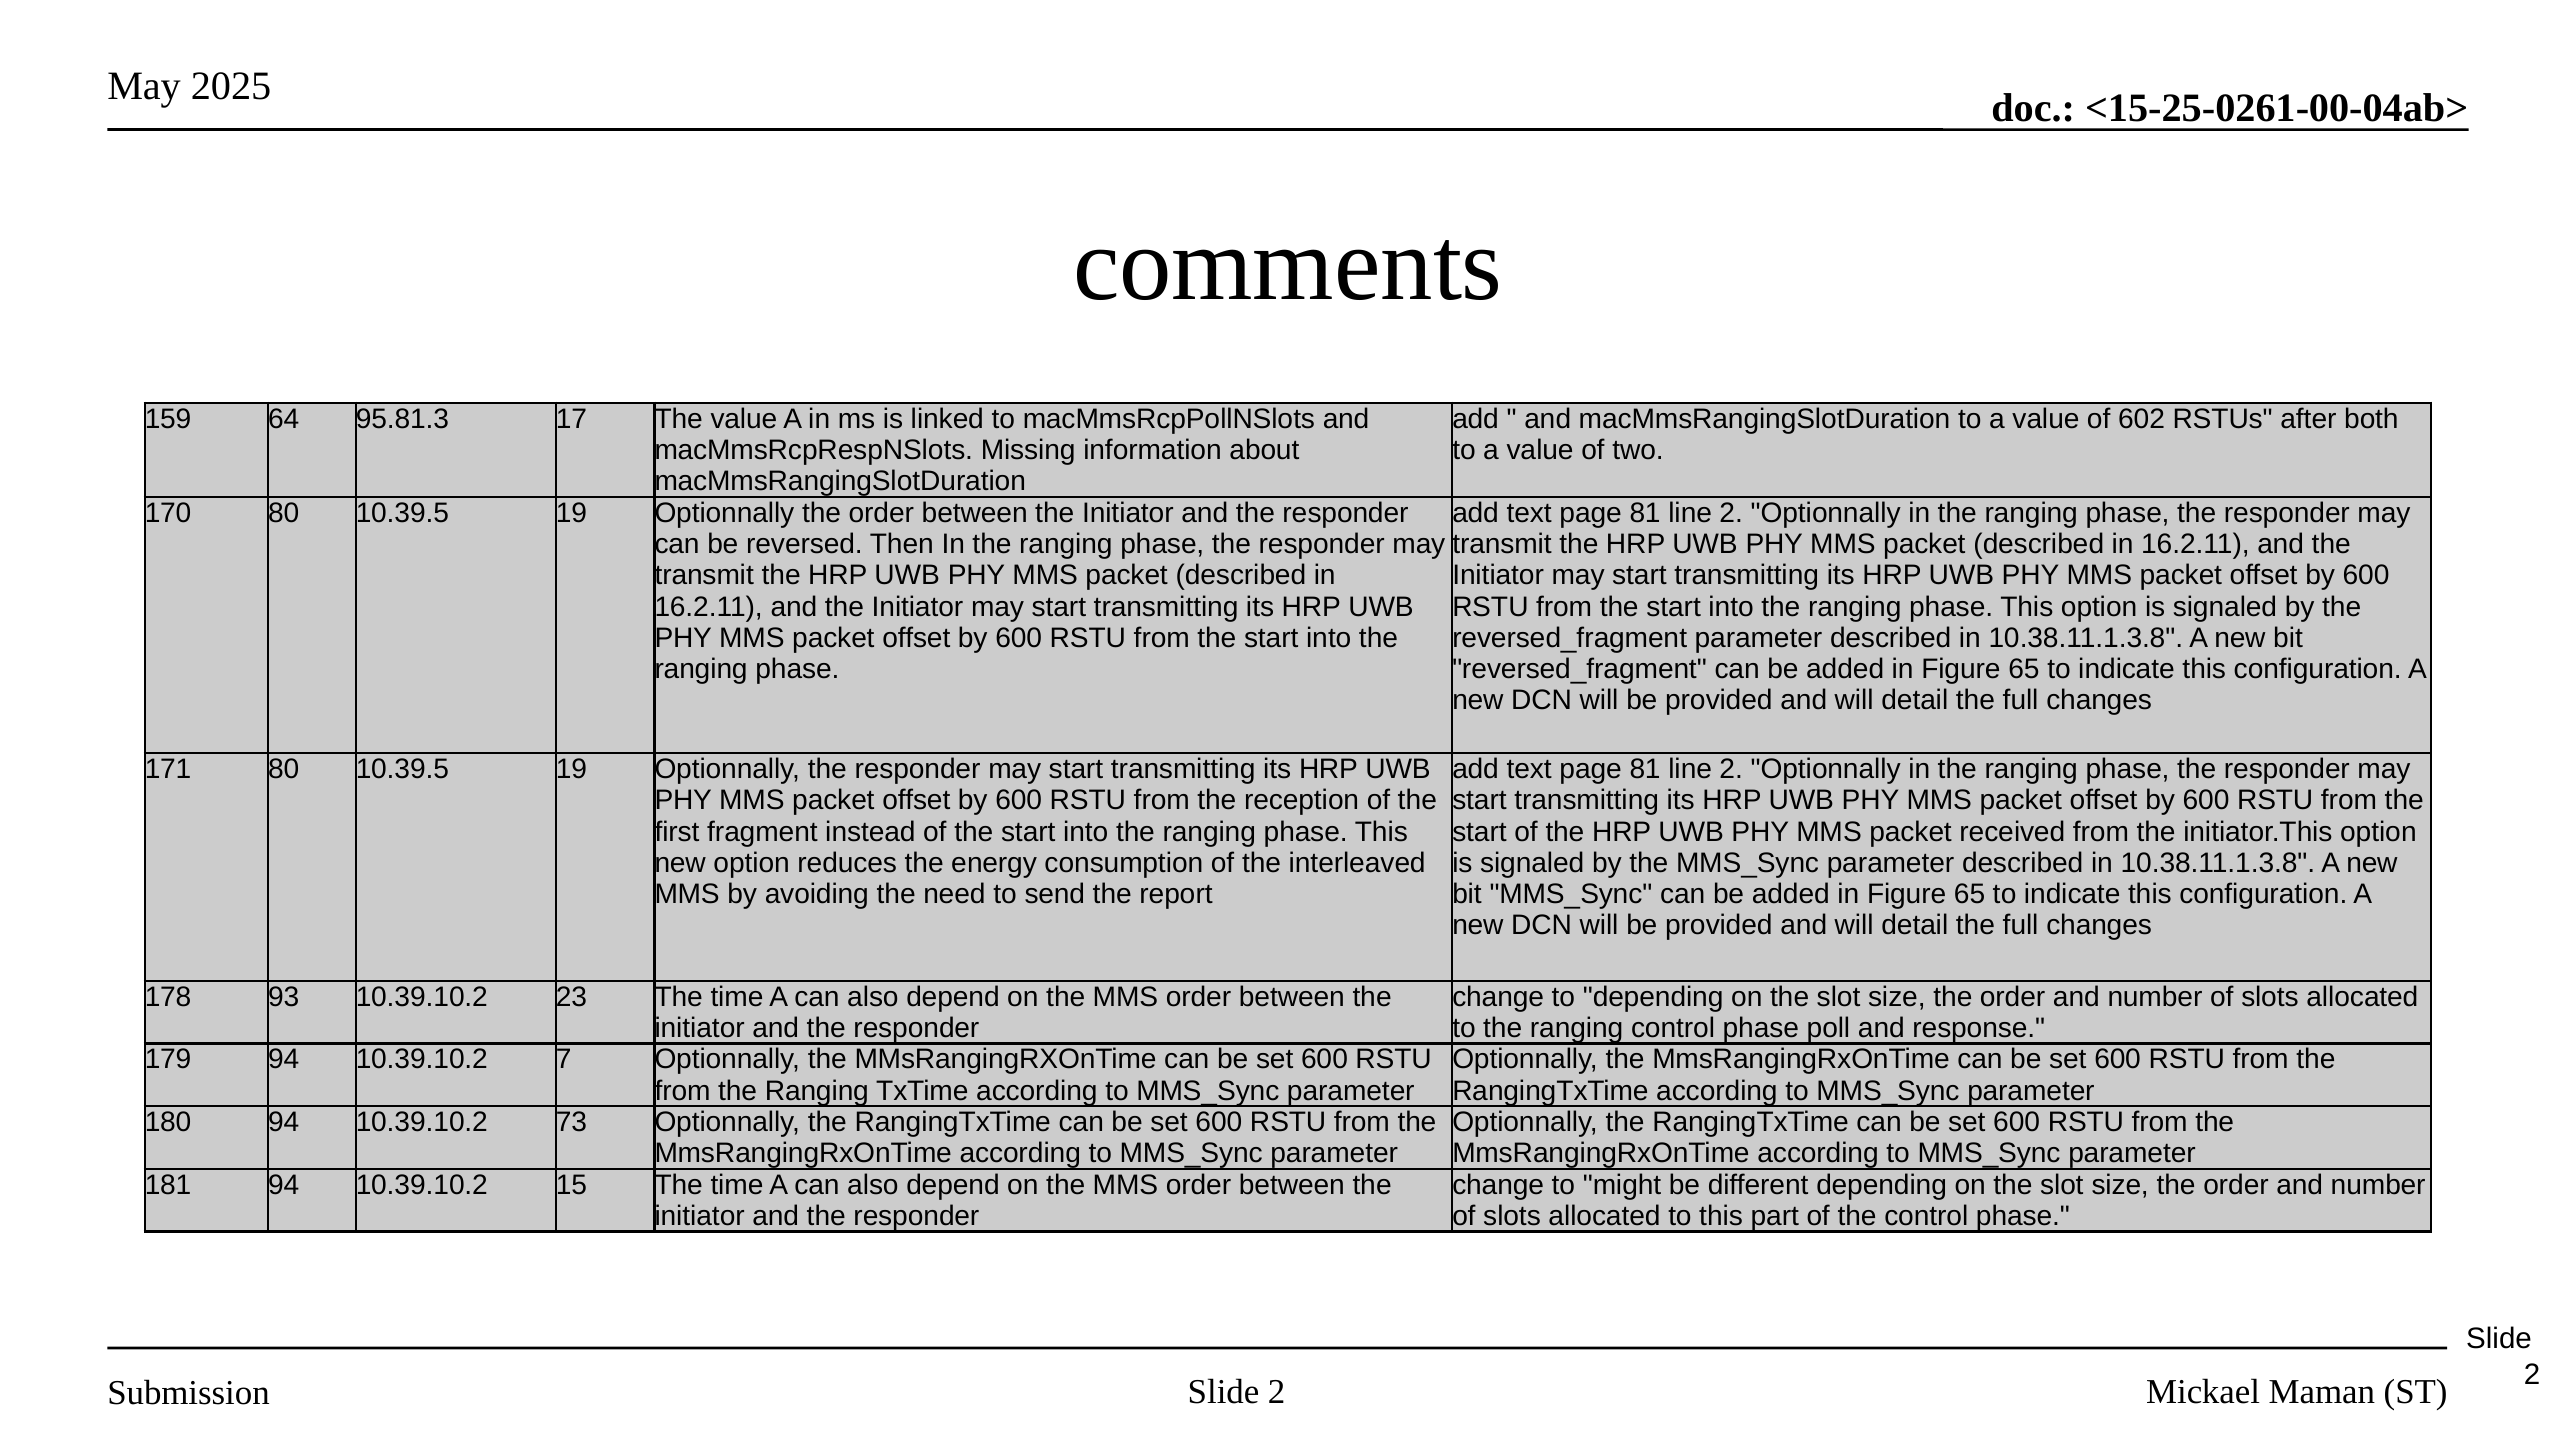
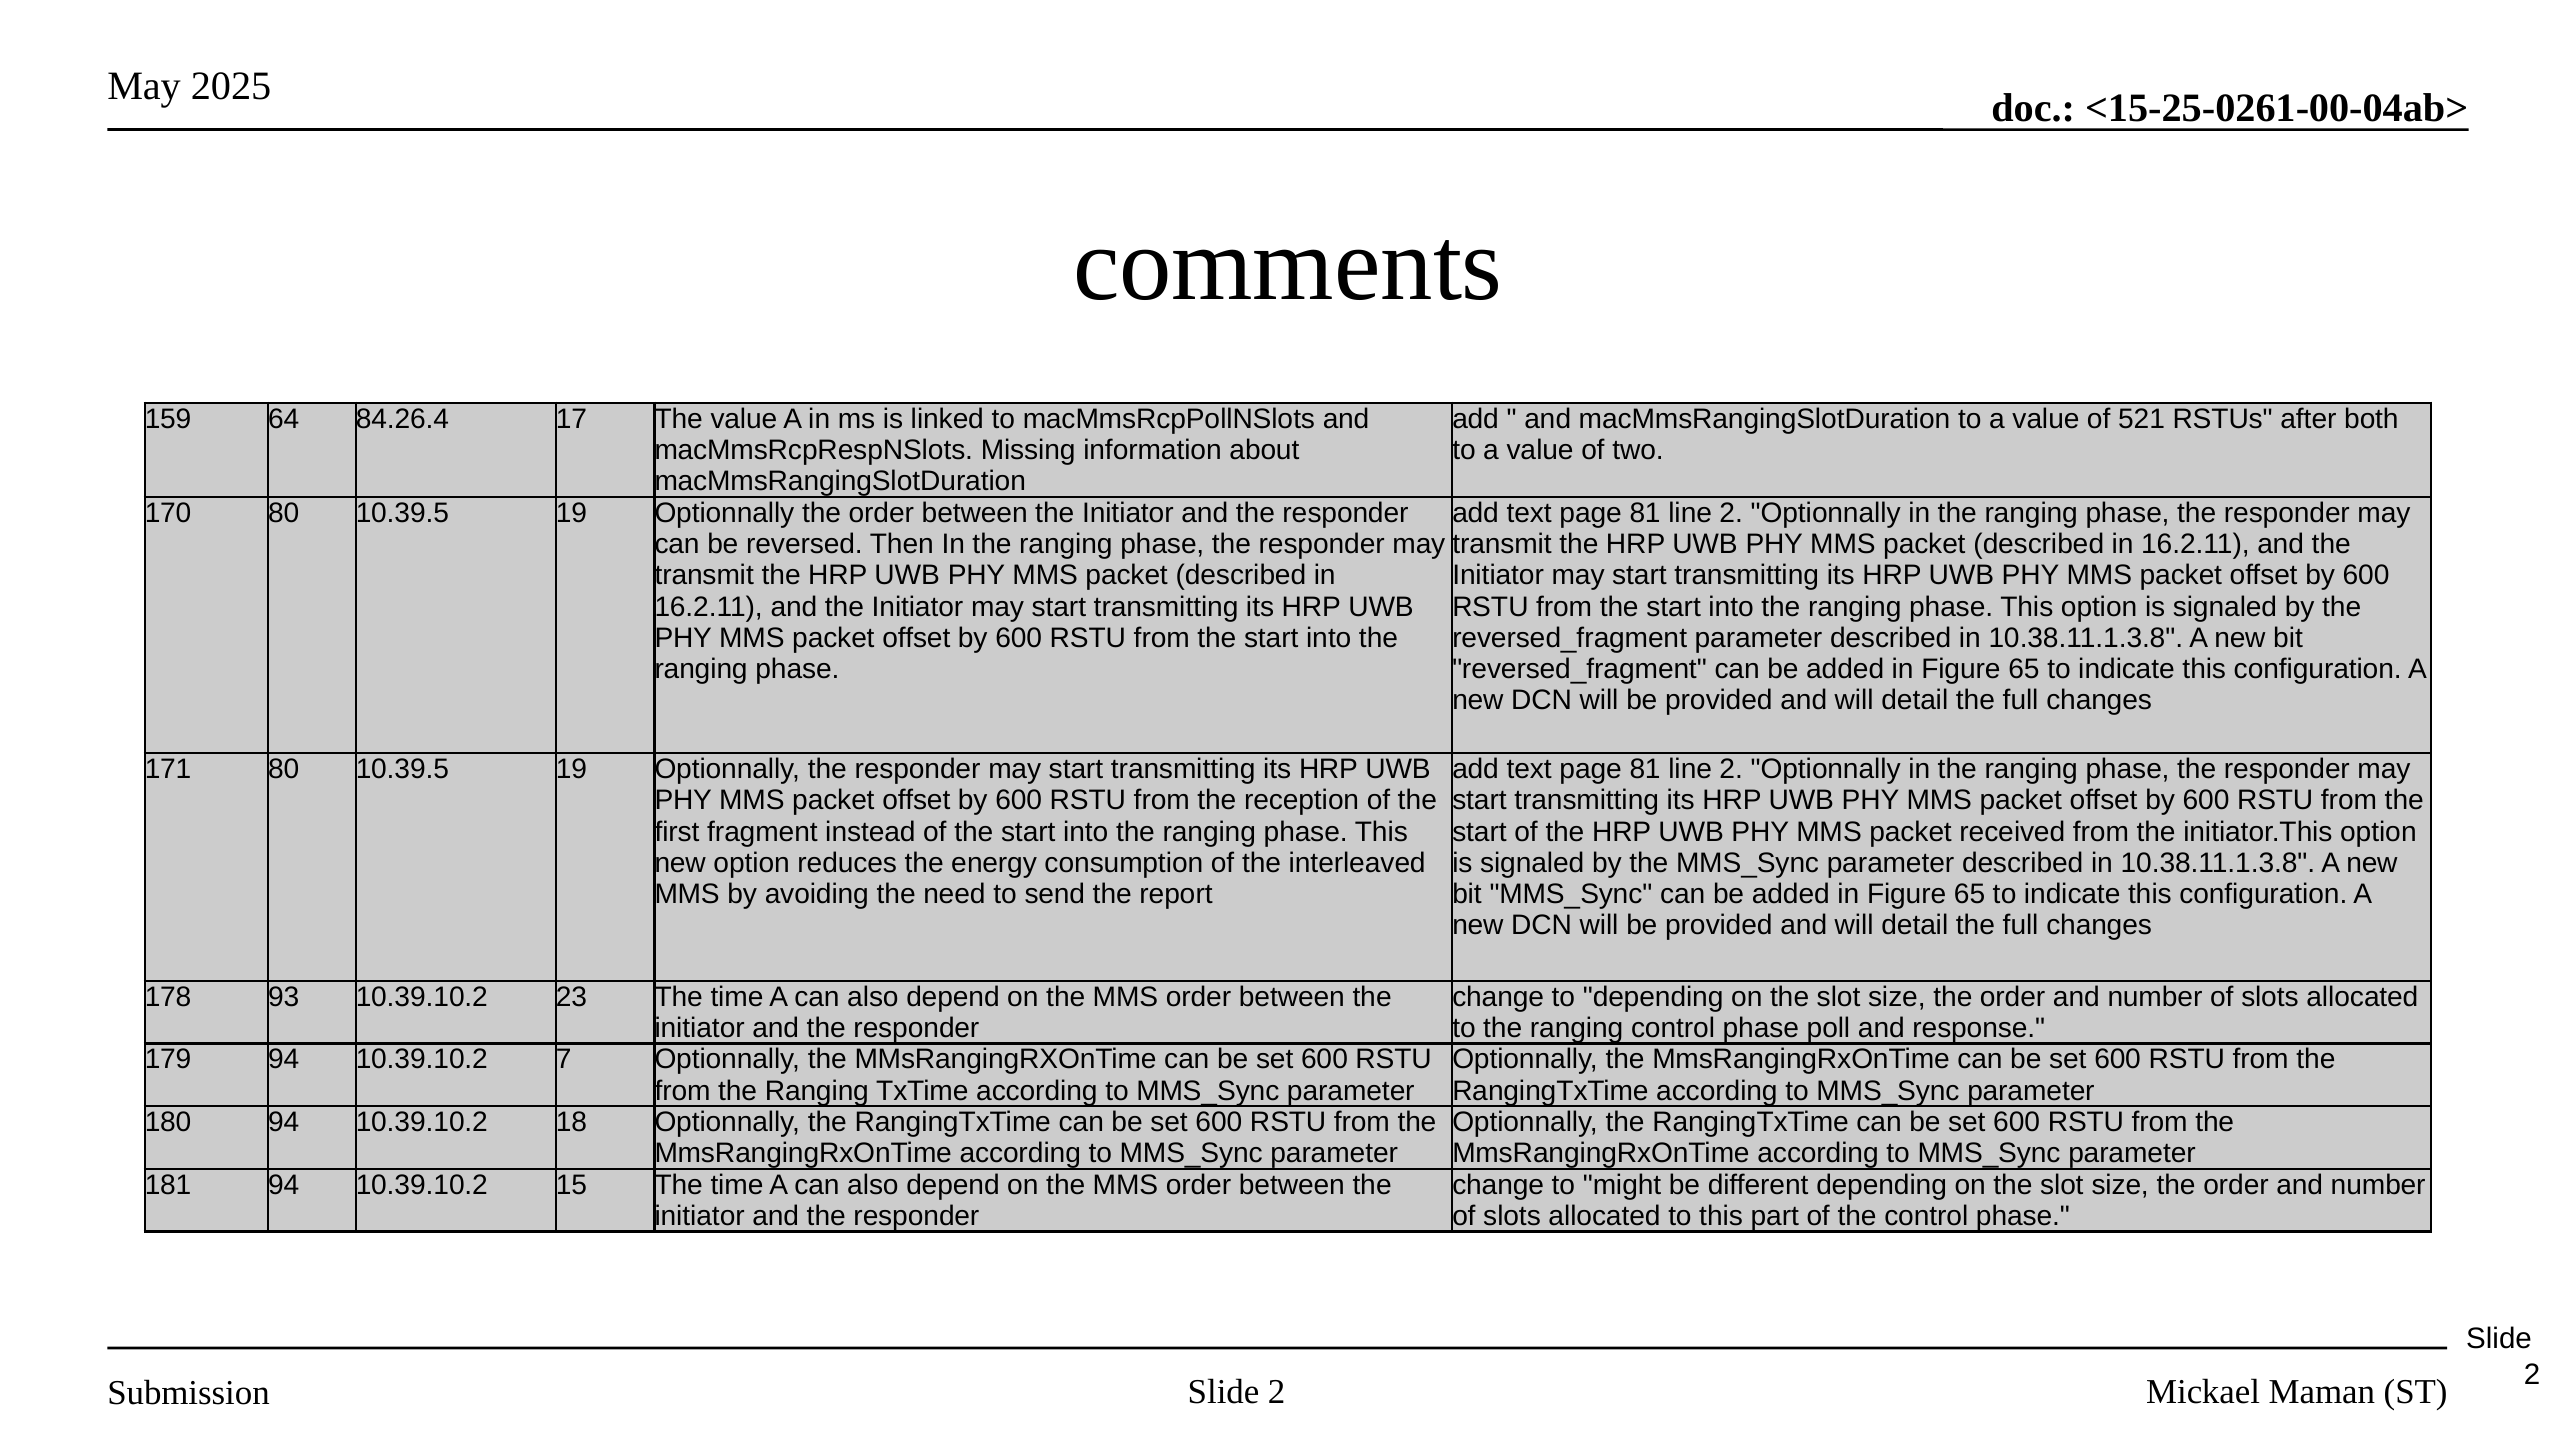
95.81.3: 95.81.3 -> 84.26.4
602: 602 -> 521
73: 73 -> 18
